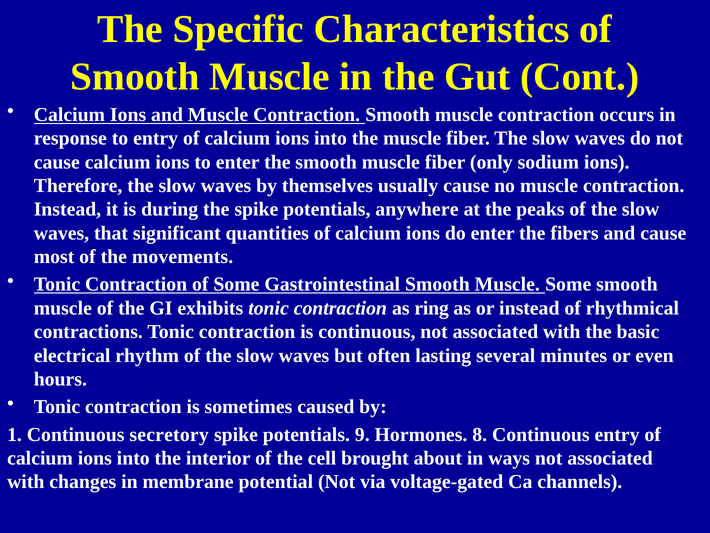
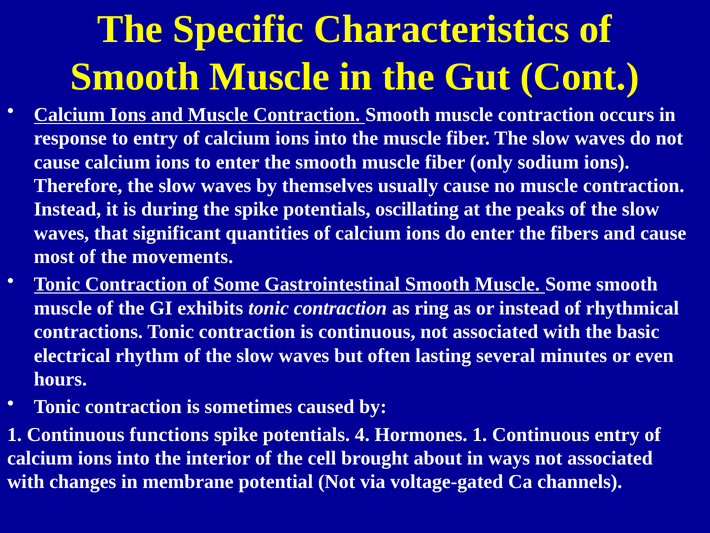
anywhere: anywhere -> oscillating
secretory: secretory -> functions
9: 9 -> 4
Hormones 8: 8 -> 1
